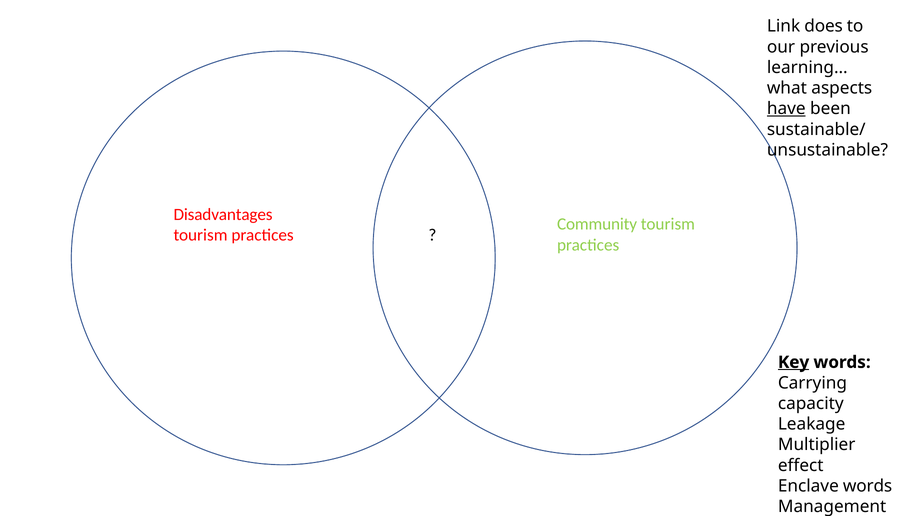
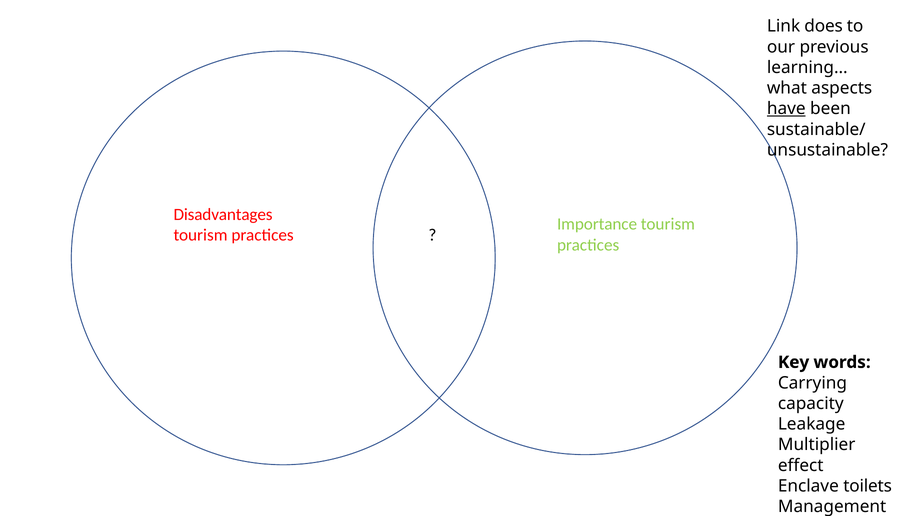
Community: Community -> Importance
Key underline: present -> none
Enclave words: words -> toilets
